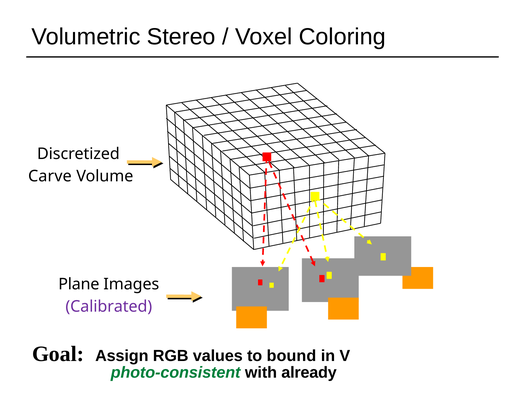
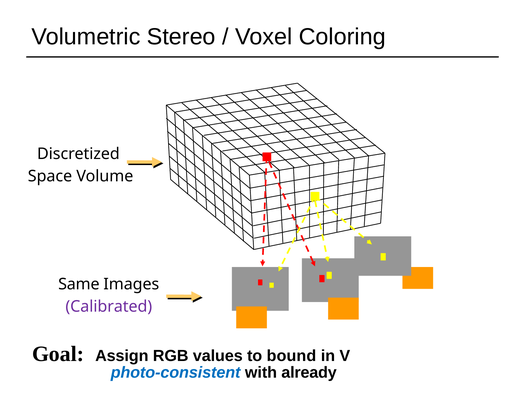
Carve: Carve -> Space
Plane: Plane -> Same
photo-consistent colour: green -> blue
